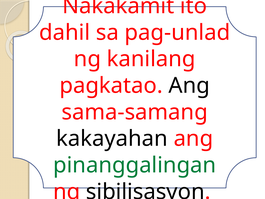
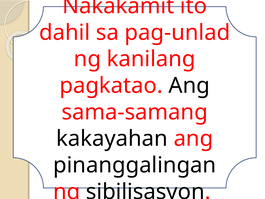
pinanggalingan colour: green -> black
